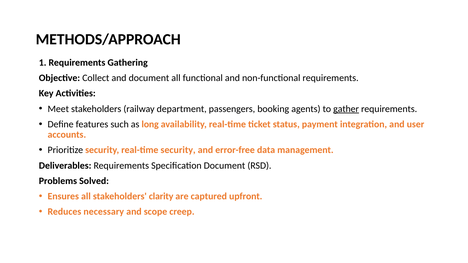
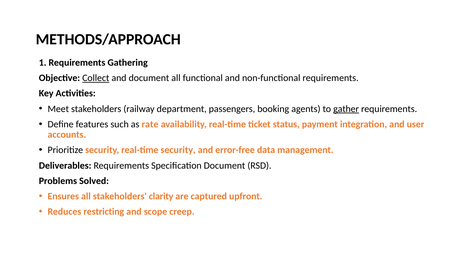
Collect underline: none -> present
long: long -> rate
necessary: necessary -> restricting
